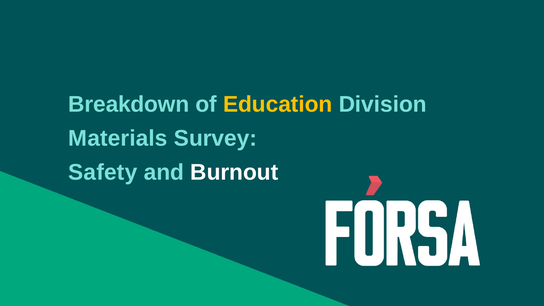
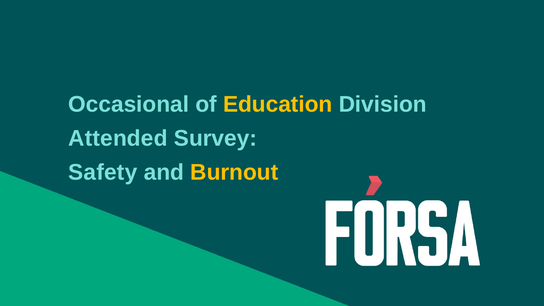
Breakdown: Breakdown -> Occasional
Materials: Materials -> Attended
Burnout colour: white -> yellow
